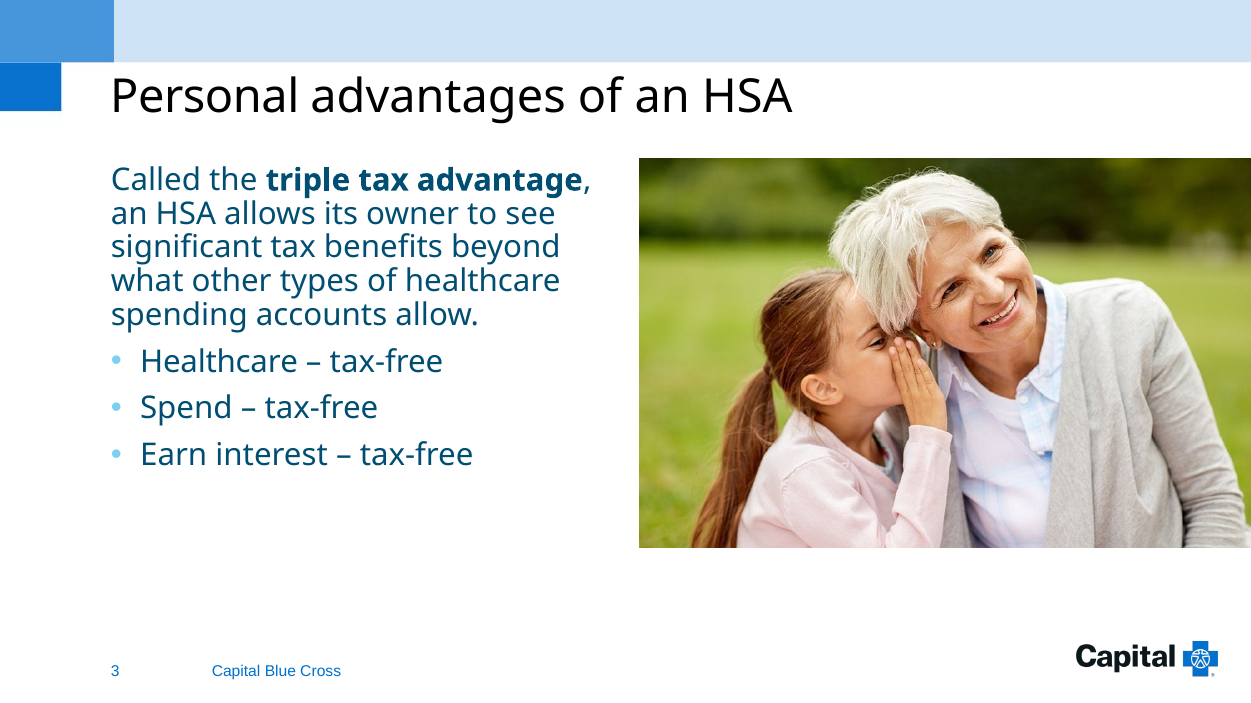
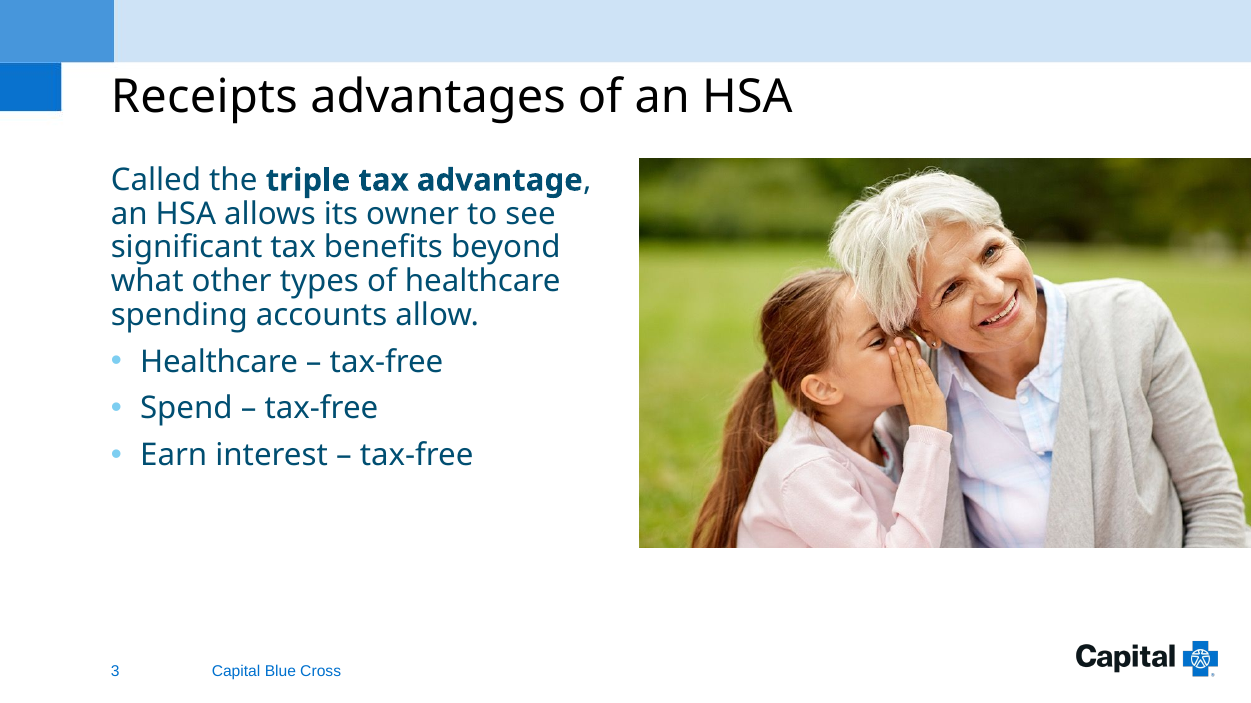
Personal: Personal -> Receipts
